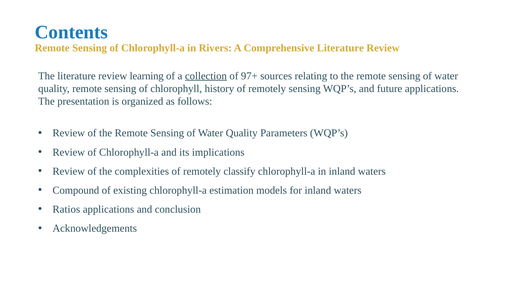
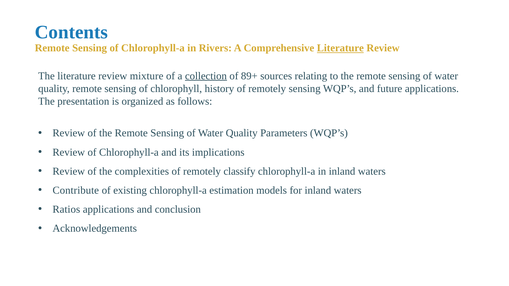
Literature at (340, 48) underline: none -> present
learning: learning -> mixture
97+: 97+ -> 89+
Compound: Compound -> Contribute
